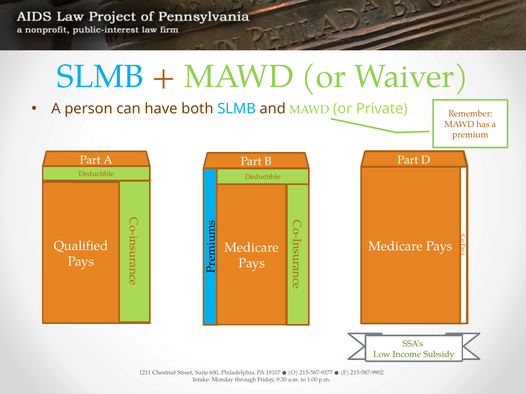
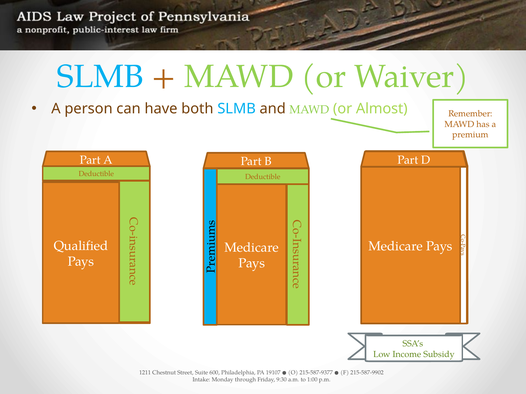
Private: Private -> Almost
